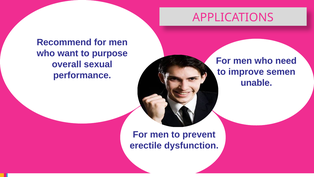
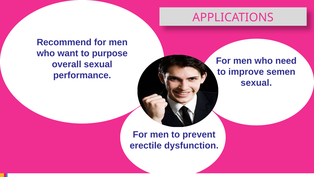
unable at (256, 83): unable -> sexual
